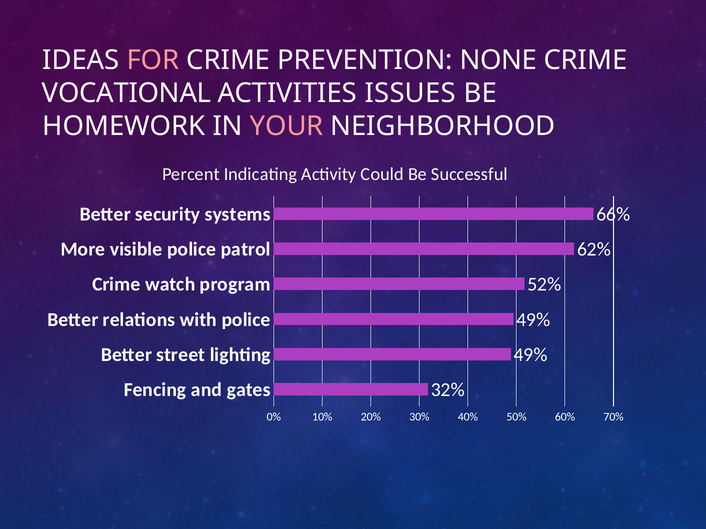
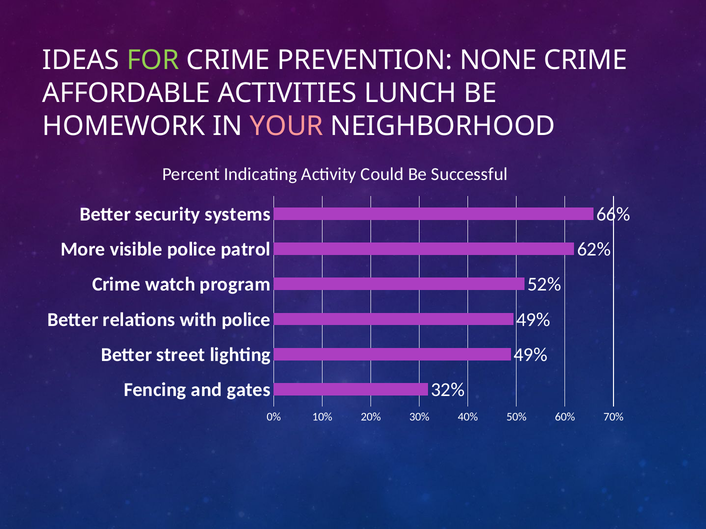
FOR colour: pink -> light green
VOCATIONAL: VOCATIONAL -> AFFORDABLE
ISSUES: ISSUES -> LUNCH
